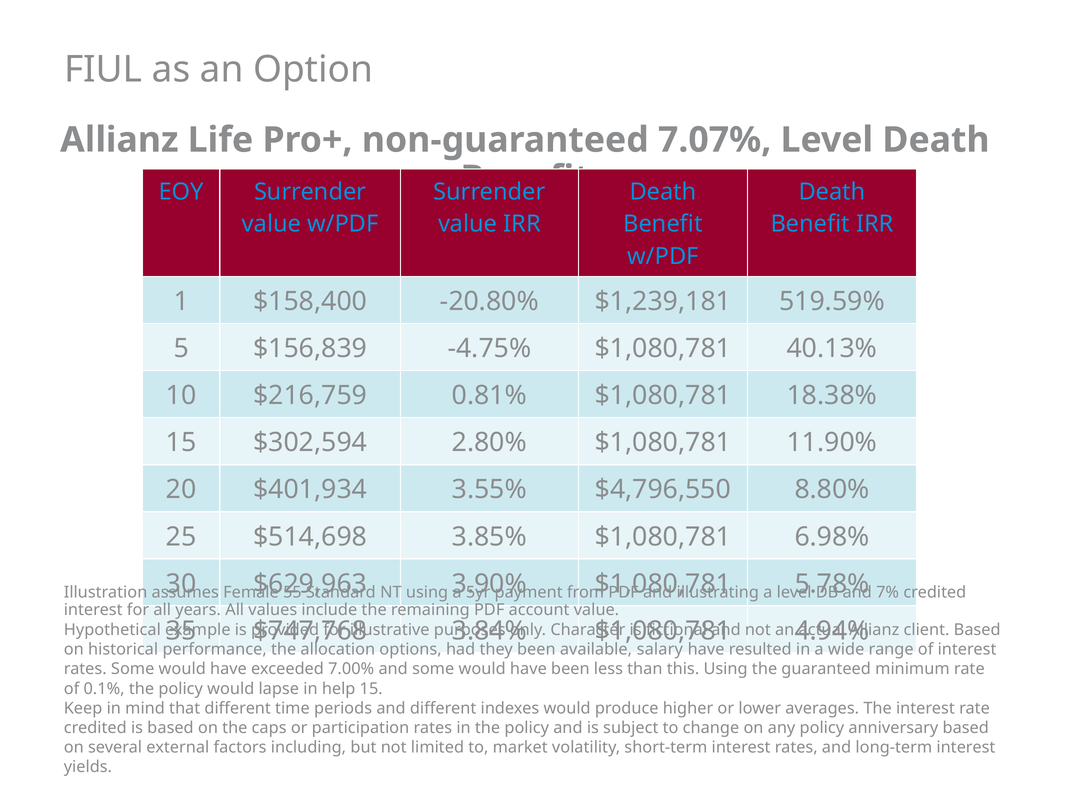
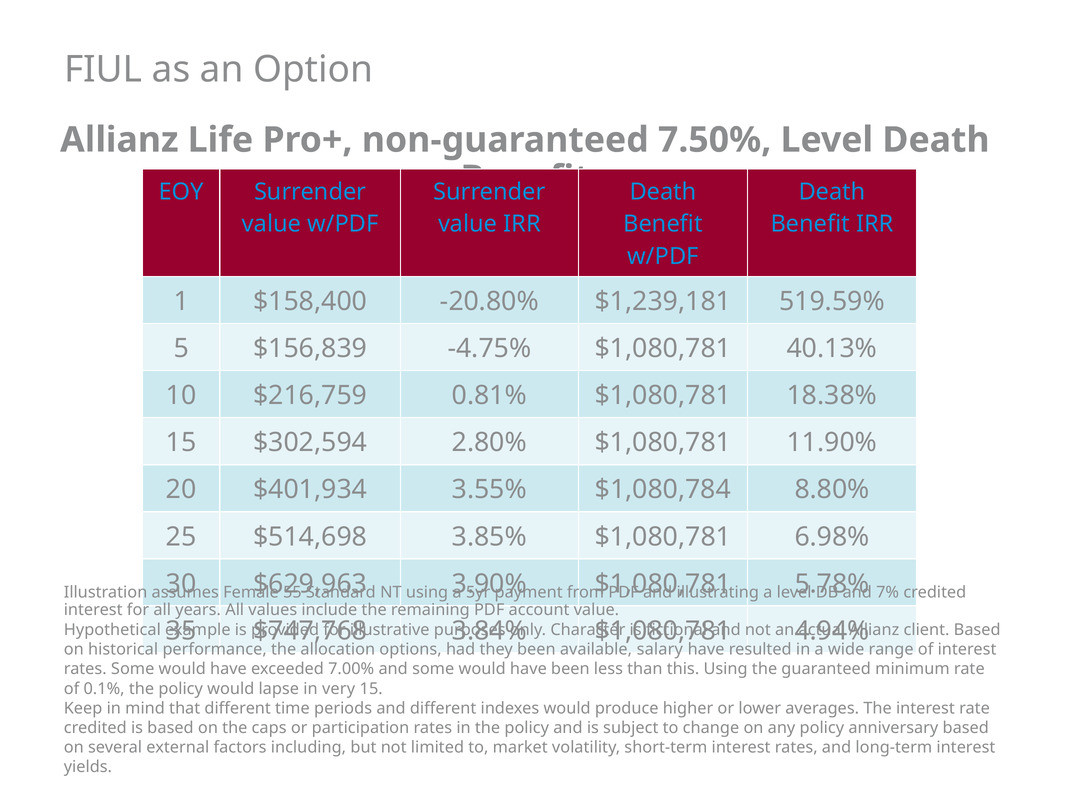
7.07%: 7.07% -> 7.50%
$4,796,550: $4,796,550 -> $1,080,784
help: help -> very
